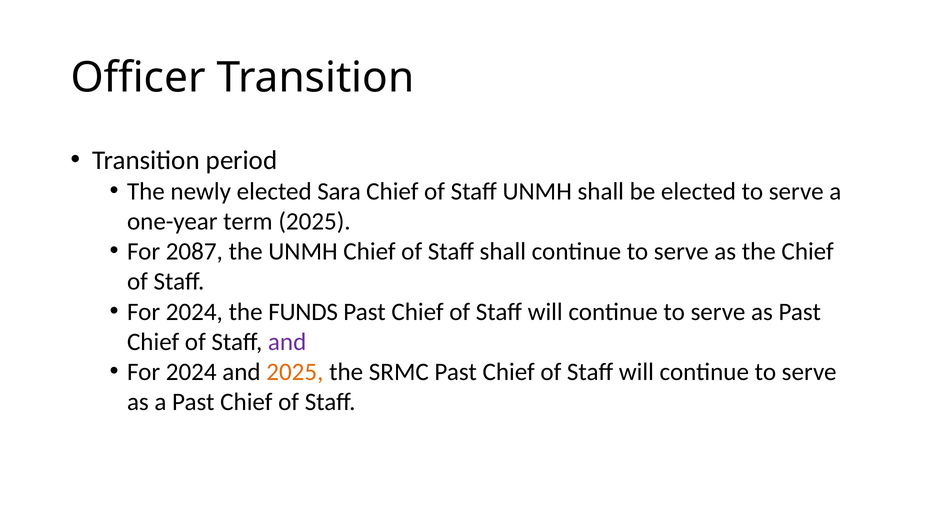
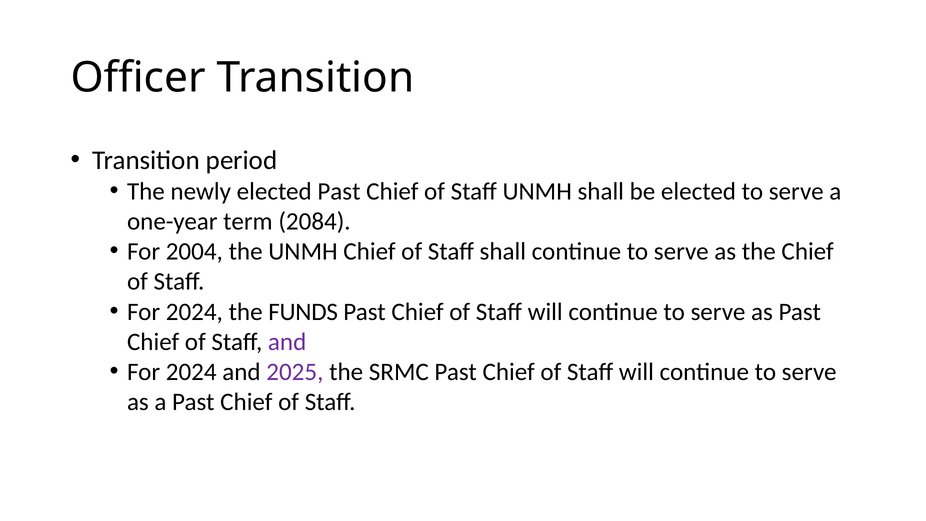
elected Sara: Sara -> Past
term 2025: 2025 -> 2084
2087: 2087 -> 2004
2025 at (295, 372) colour: orange -> purple
